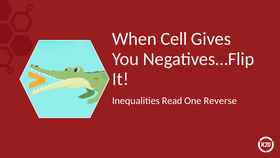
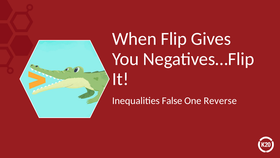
Cell: Cell -> Flip
Read: Read -> False
